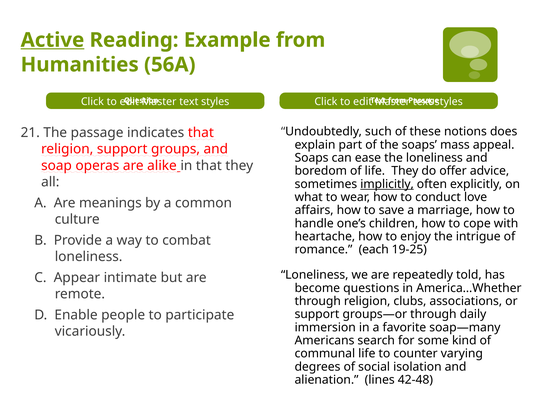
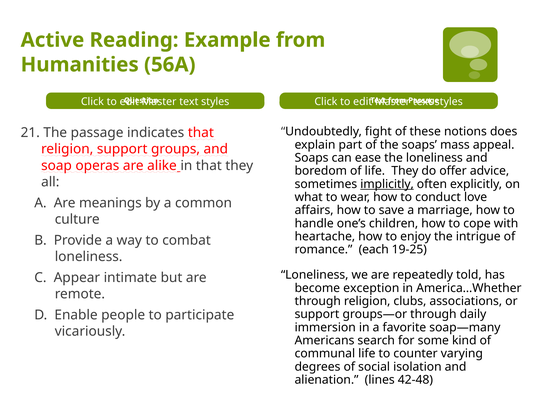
Active underline: present -> none
such: such -> fight
questions: questions -> exception
